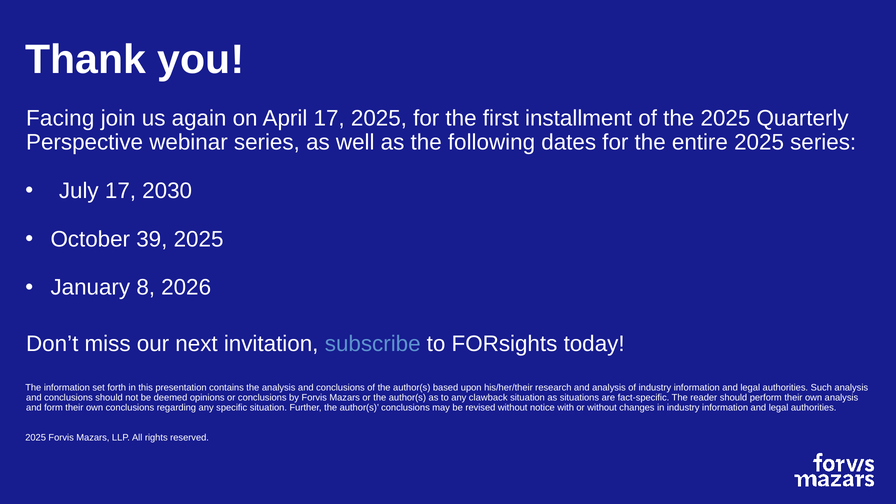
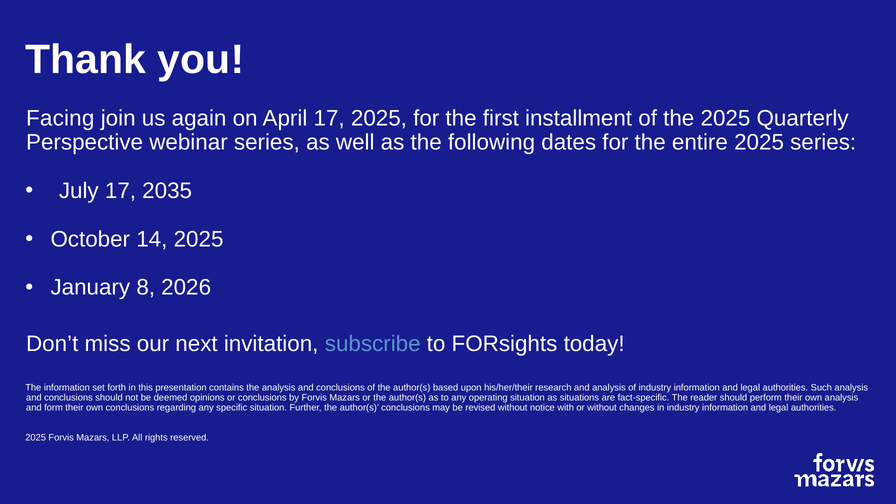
2030: 2030 -> 2035
39: 39 -> 14
clawback: clawback -> operating
